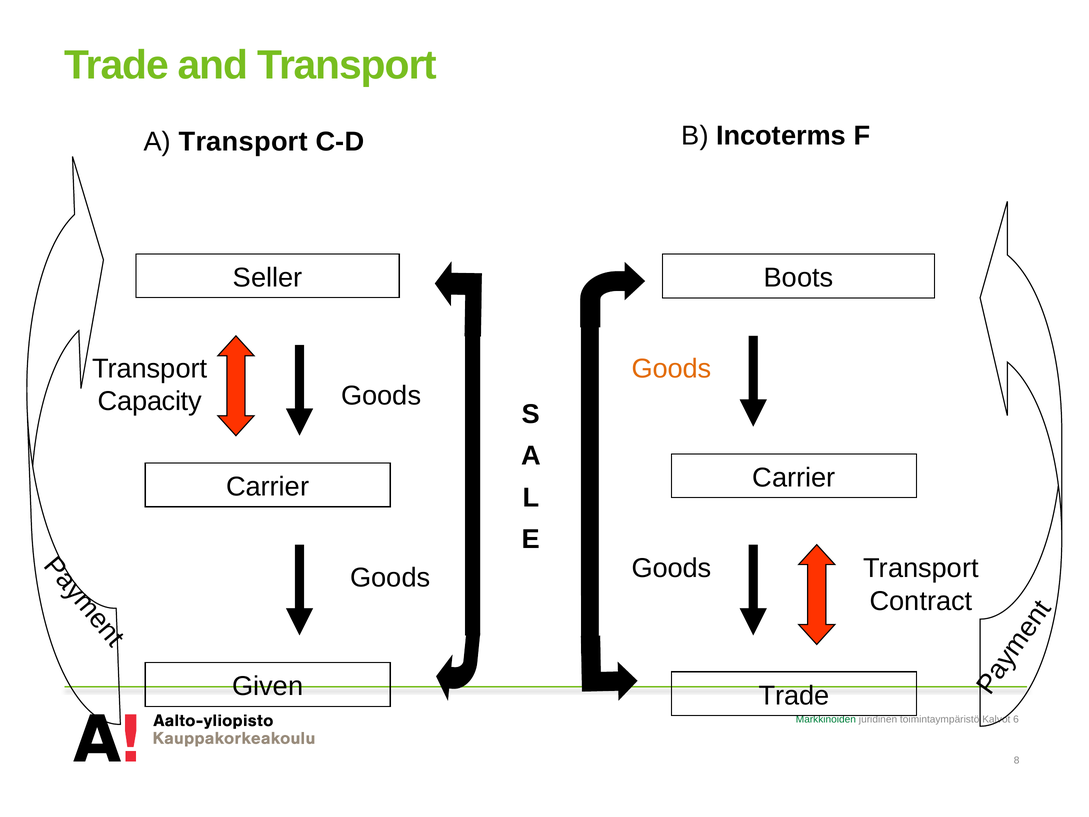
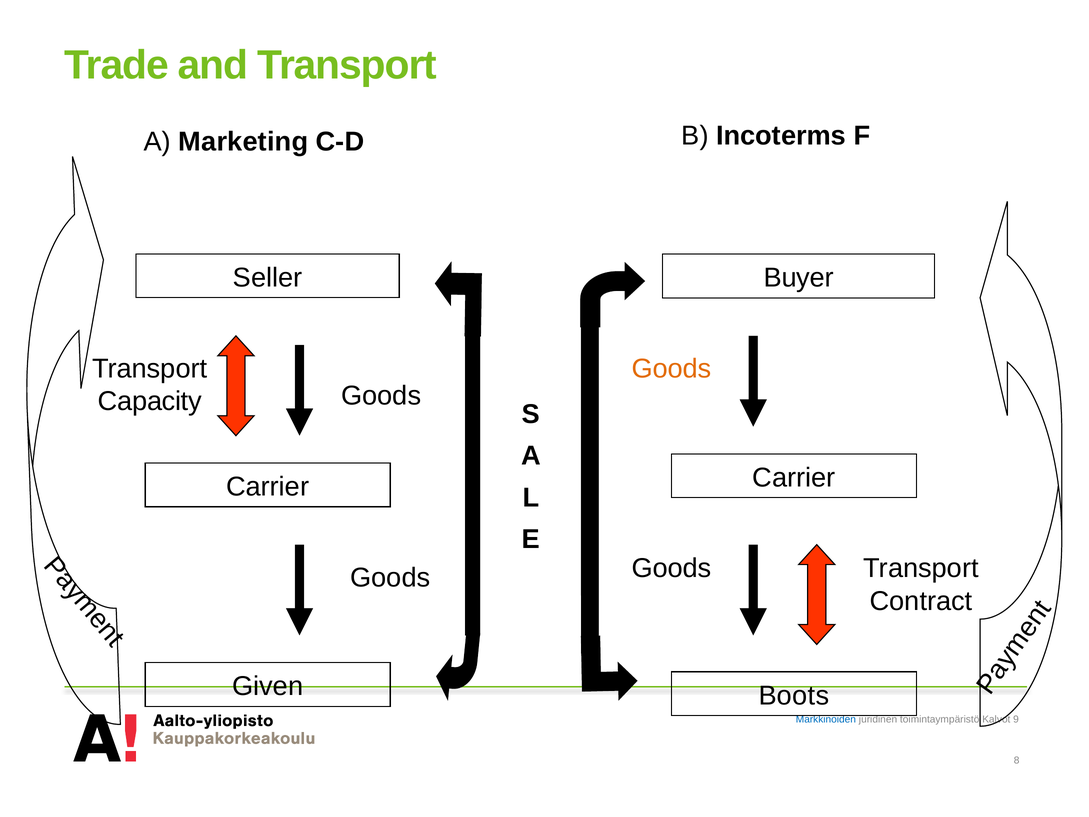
A Transport: Transport -> Marketing
Boots: Boots -> Buyer
Trade at (794, 695): Trade -> Boots
Markkinoiden colour: green -> blue
6: 6 -> 9
